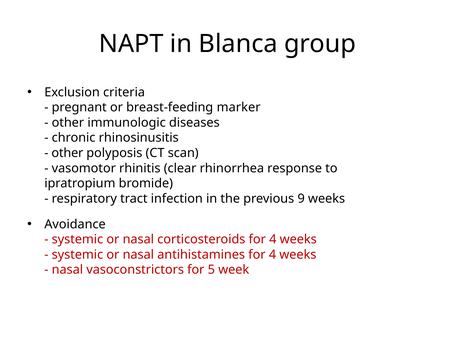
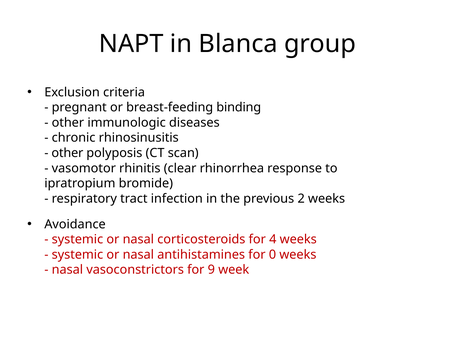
marker: marker -> binding
9: 9 -> 2
antihistamines for 4: 4 -> 0
5: 5 -> 9
